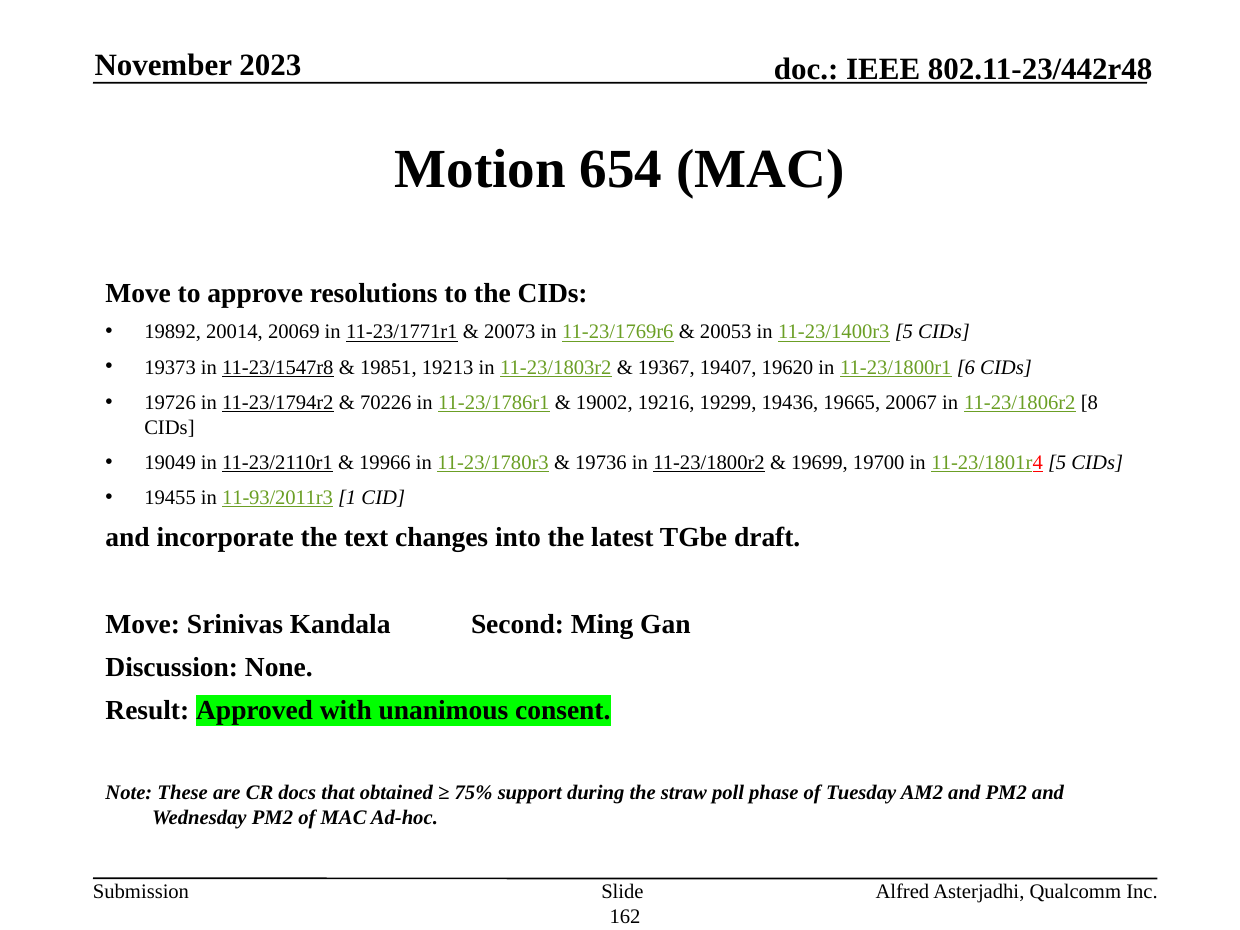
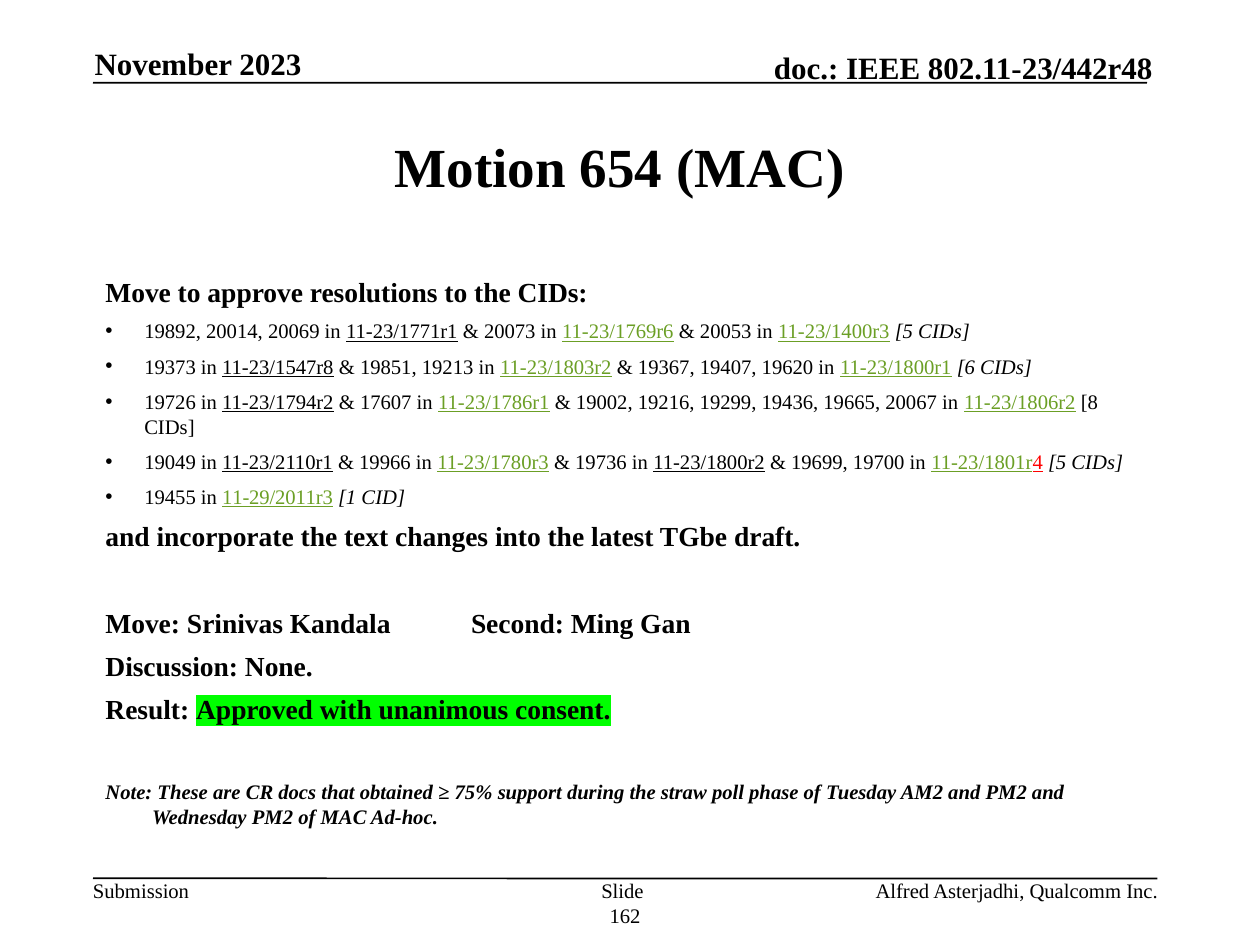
70226: 70226 -> 17607
11-93/2011r3: 11-93/2011r3 -> 11-29/2011r3
